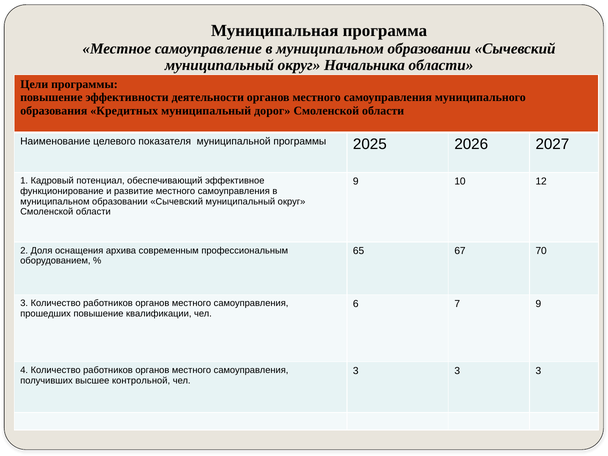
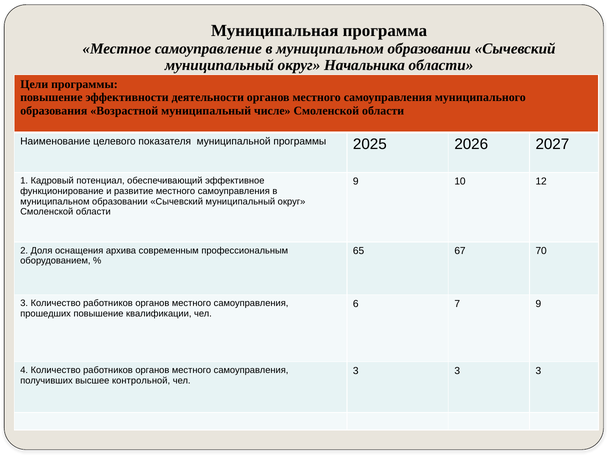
Кредитных: Кредитных -> Возрастной
дорог: дорог -> числе
